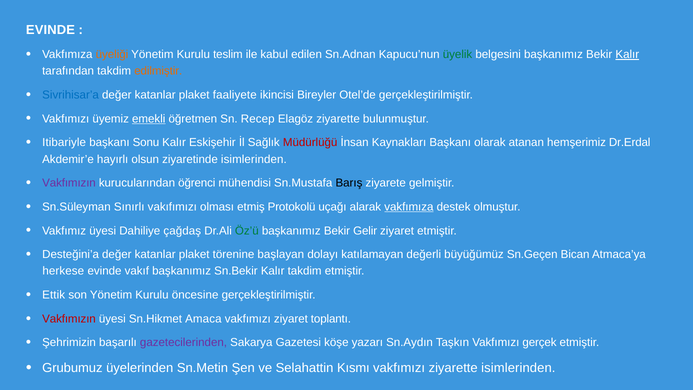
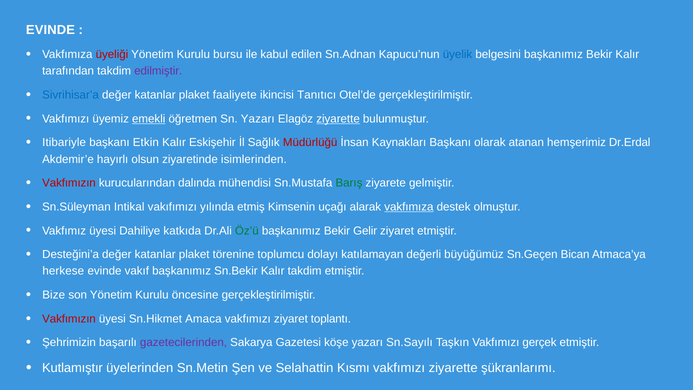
üyeliği colour: orange -> red
teslim: teslim -> bursu
üyelik colour: green -> blue
Kalır at (627, 55) underline: present -> none
edilmiştir colour: orange -> purple
Bireyler: Bireyler -> Tanıtıcı
Sn Recep: Recep -> Yazarı
ziyarette at (338, 119) underline: none -> present
Sonu: Sonu -> Etkin
Vakfımızın at (69, 183) colour: purple -> red
öğrenci: öğrenci -> dalında
Barış colour: black -> green
Sınırlı: Sınırlı -> Intikal
olması: olması -> yılında
Protokolü: Protokolü -> Kimsenin
çağdaş: çağdaş -> katkıda
başlayan: başlayan -> toplumcu
Ettik: Ettik -> Bize
Sn.Aydın: Sn.Aydın -> Sn.Sayılı
Grubumuz: Grubumuz -> Kutlamıştır
ziyarette isimlerinden: isimlerinden -> şükranlarımı
